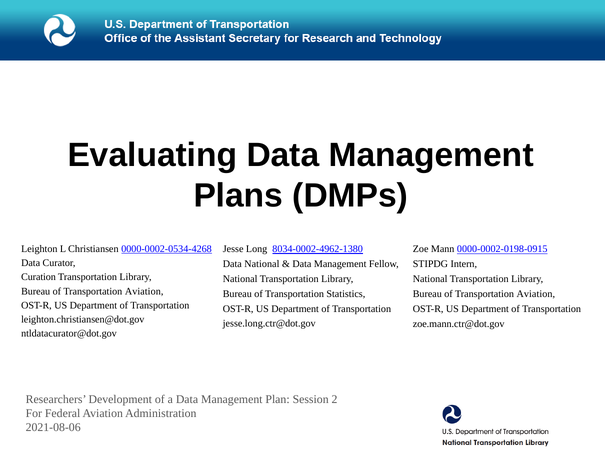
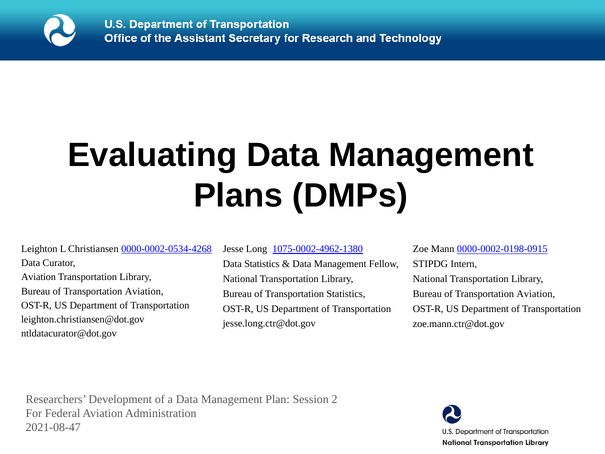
8034-0002-4962-1380: 8034-0002-4962-1380 -> 1075-0002-4962-1380
Data National: National -> Statistics
Curation at (38, 277): Curation -> Aviation
2021-08-06: 2021-08-06 -> 2021-08-47
